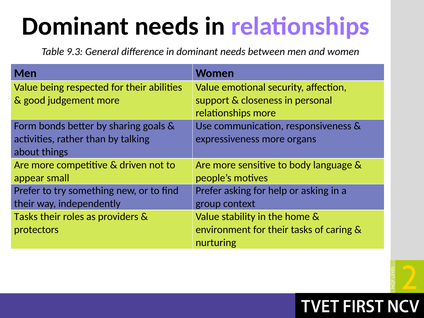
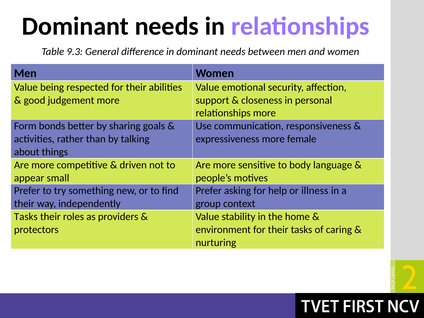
organs: organs -> female
or asking: asking -> illness
